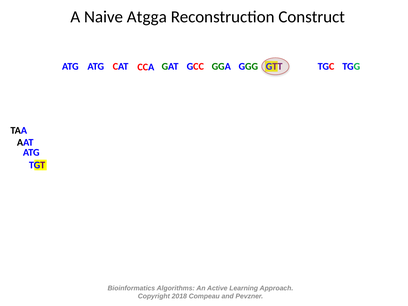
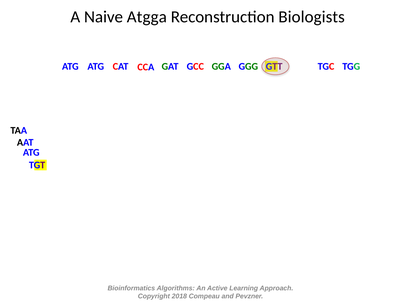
Construct: Construct -> Biologists
